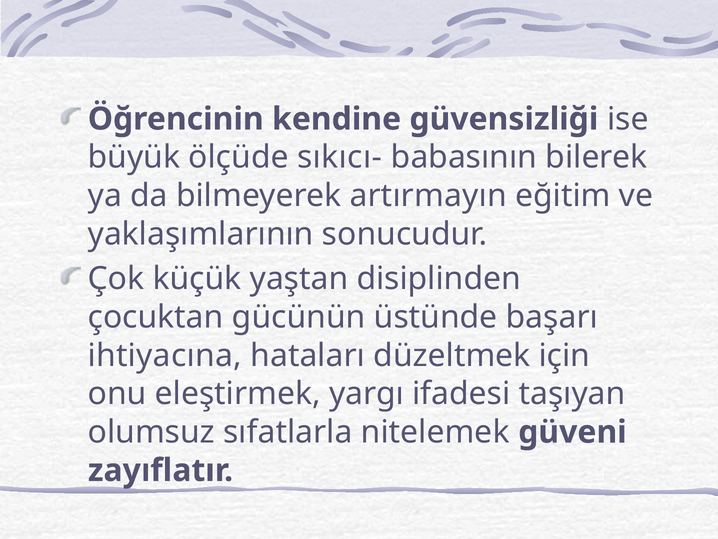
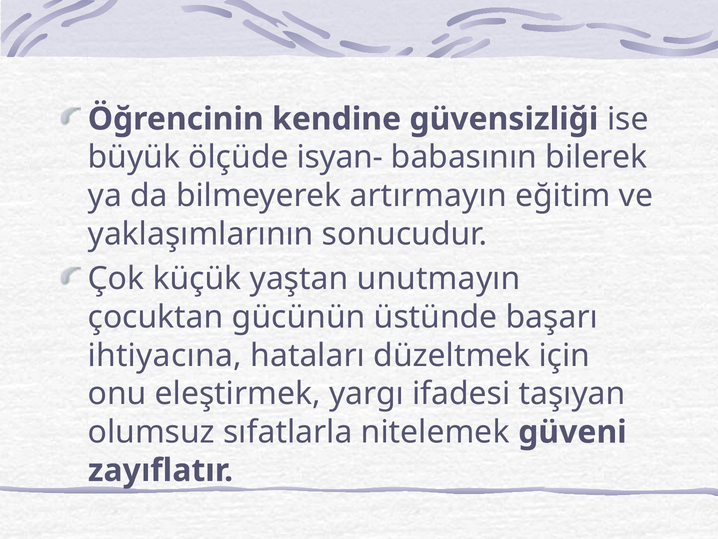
sıkıcı-: sıkıcı- -> isyan-
disiplinden: disiplinden -> unutmayın
